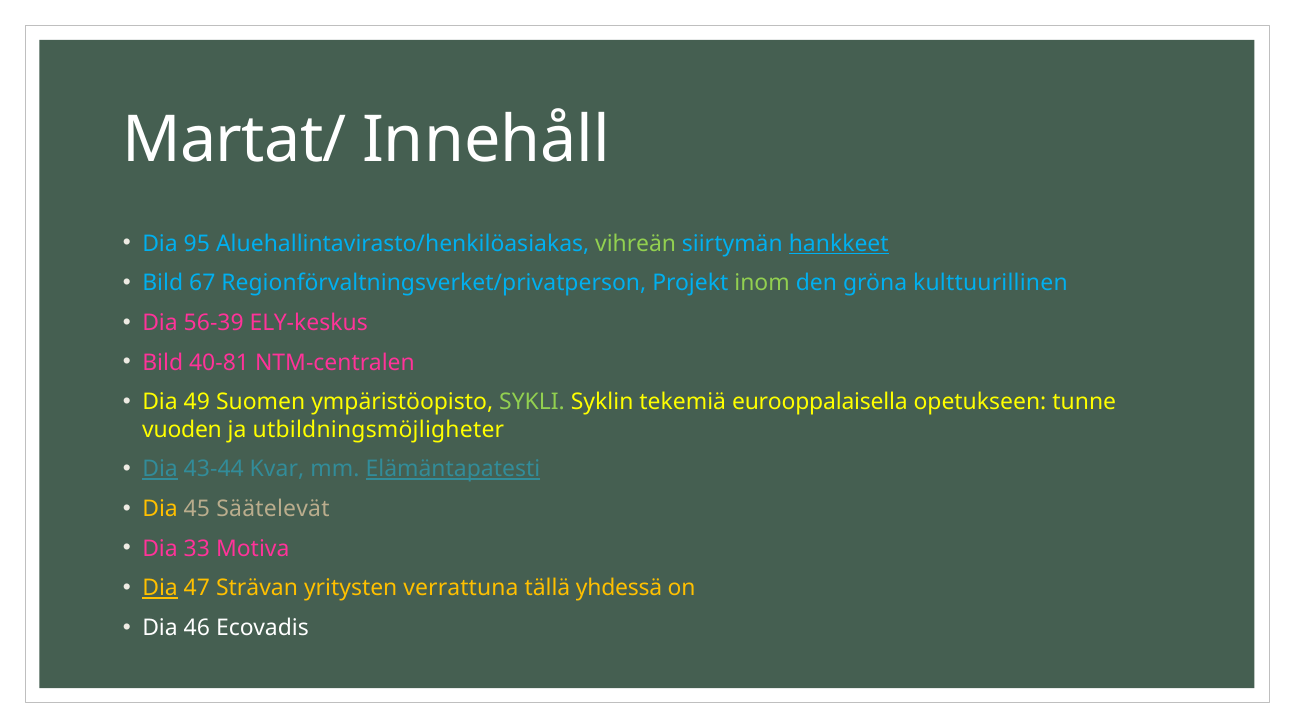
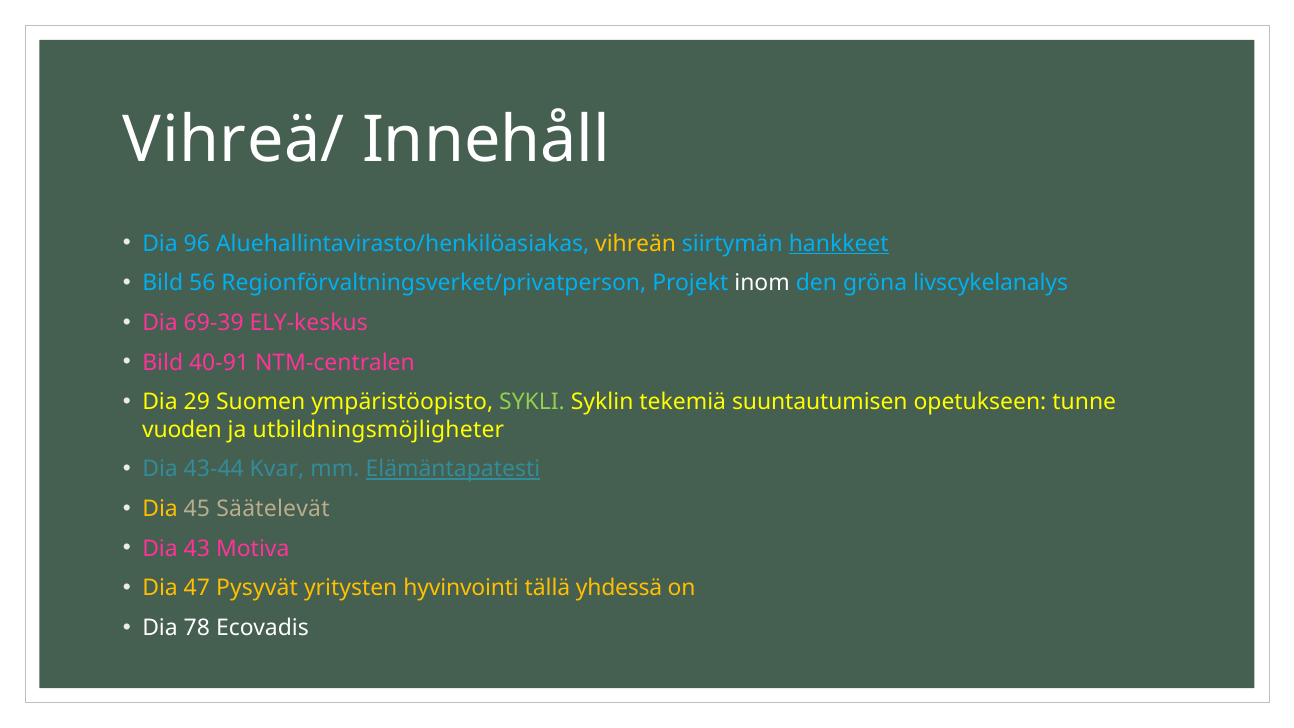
Martat/: Martat/ -> Vihreä/
95: 95 -> 96
vihreän colour: light green -> yellow
67: 67 -> 56
inom colour: light green -> white
kulttuurillinen: kulttuurillinen -> livscykelanalys
56-39: 56-39 -> 69-39
40-81: 40-81 -> 40-91
49: 49 -> 29
eurooppalaisella: eurooppalaisella -> suuntautumisen
Dia at (160, 469) underline: present -> none
33: 33 -> 43
Dia at (160, 588) underline: present -> none
Strävan: Strävan -> Pysyvät
verrattuna: verrattuna -> hyvinvointi
46: 46 -> 78
